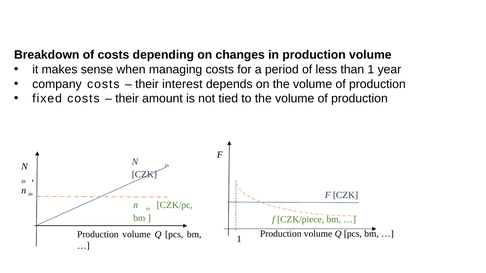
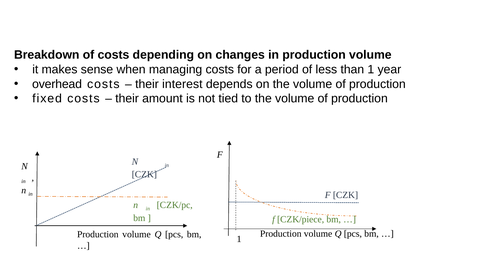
company: company -> overhead
